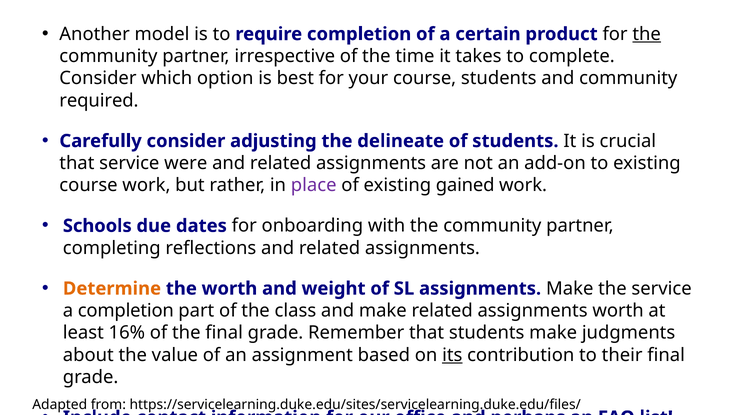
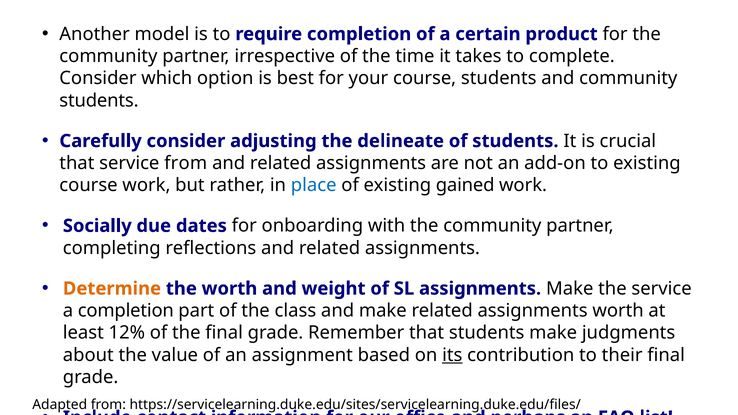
the at (647, 34) underline: present -> none
required at (99, 100): required -> students
service were: were -> from
place colour: purple -> blue
Schools: Schools -> Socially
16%: 16% -> 12%
